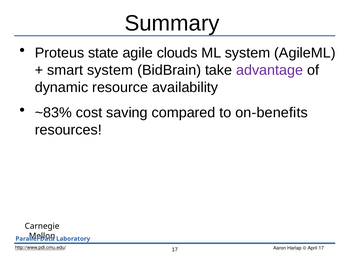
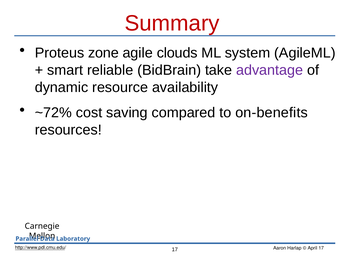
Summary colour: black -> red
state: state -> zone
smart system: system -> reliable
~83%: ~83% -> ~72%
